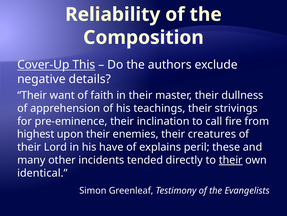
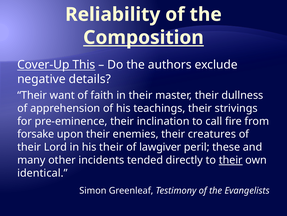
Composition underline: none -> present
highest: highest -> forsake
his have: have -> their
explains: explains -> lawgiver
